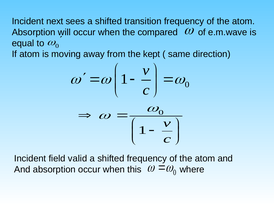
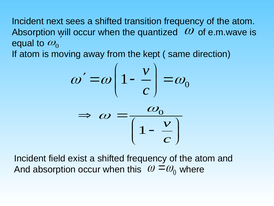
compared: compared -> quantized
valid: valid -> exist
